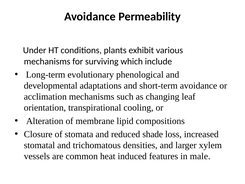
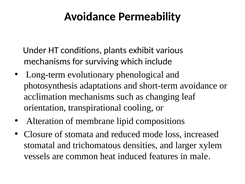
developmental: developmental -> photosynthesis
shade: shade -> mode
